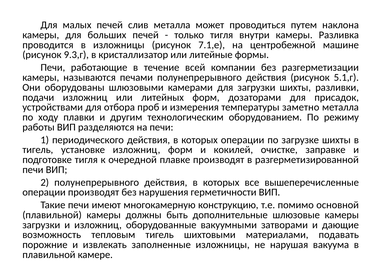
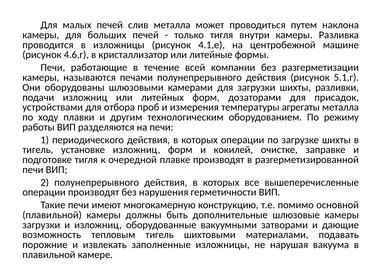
7.1,е: 7.1,е -> 4.1,е
9.3,г: 9.3,г -> 4.6,г
заметно: заметно -> агрегаты
